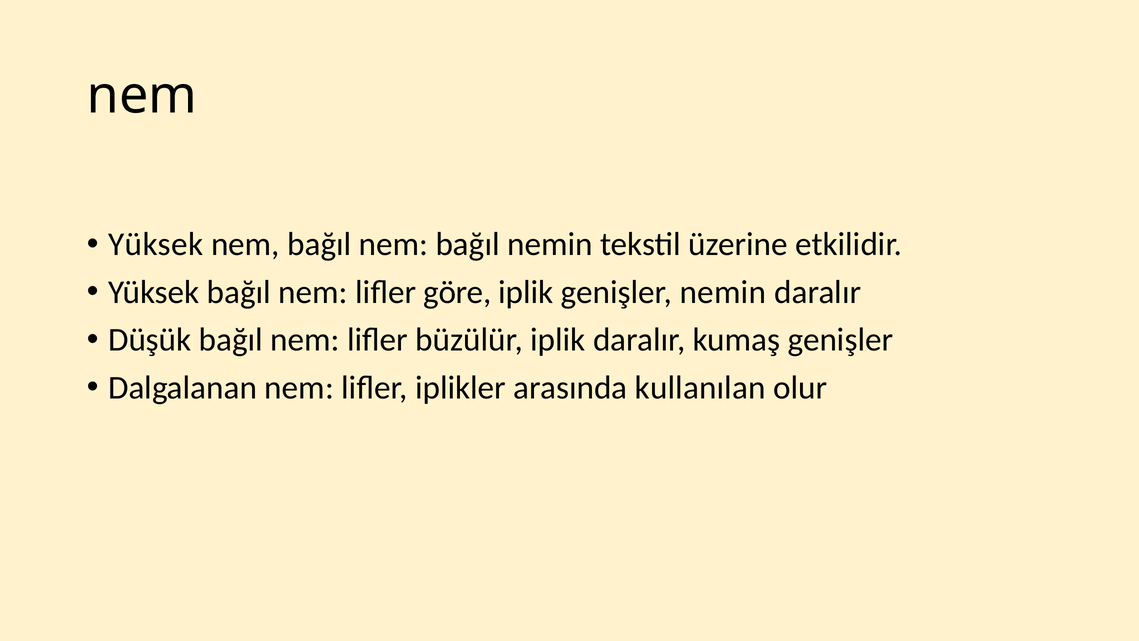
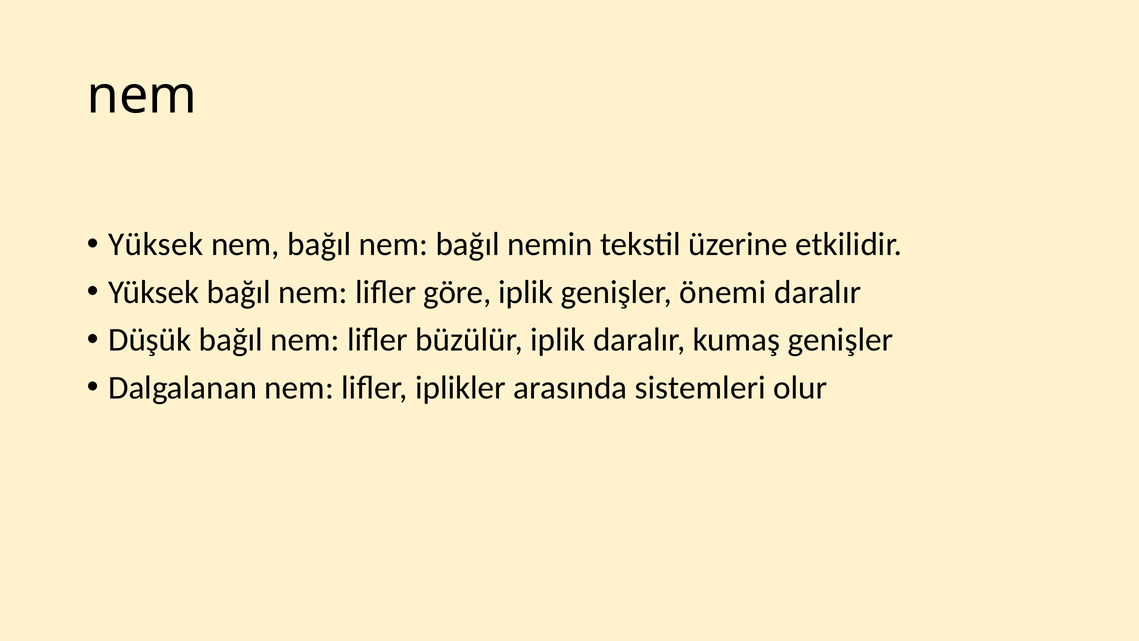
genişler nemin: nemin -> önemi
kullanılan: kullanılan -> sistemleri
